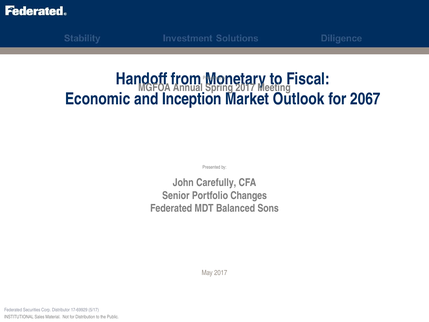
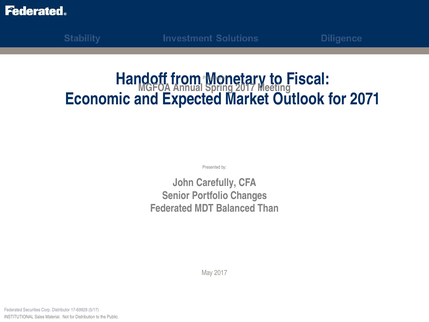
Inception: Inception -> Expected
2067: 2067 -> 2071
Sons: Sons -> Than
